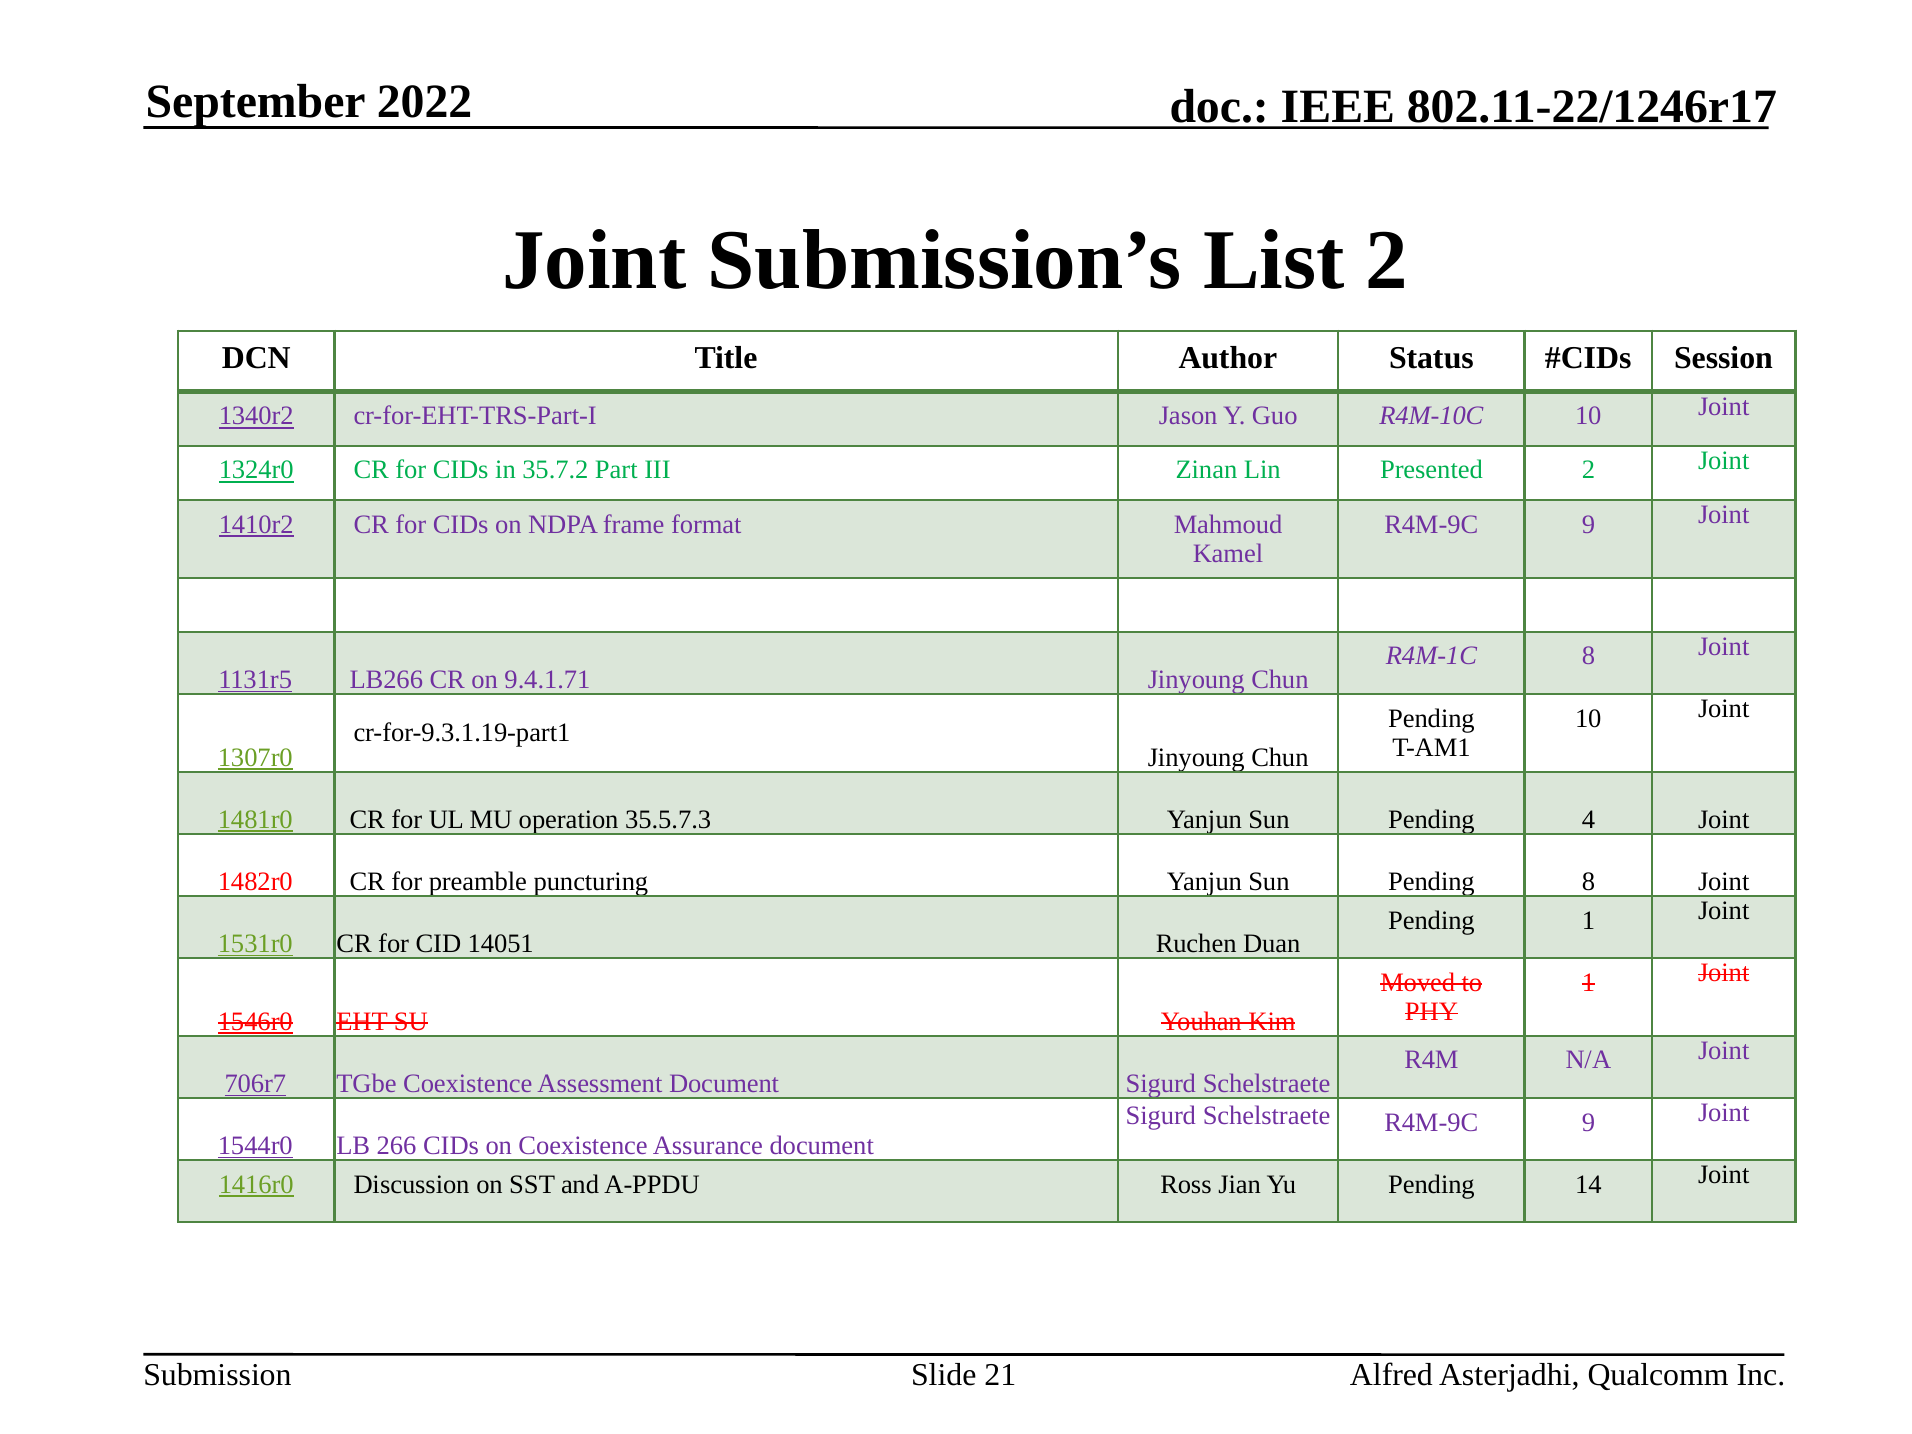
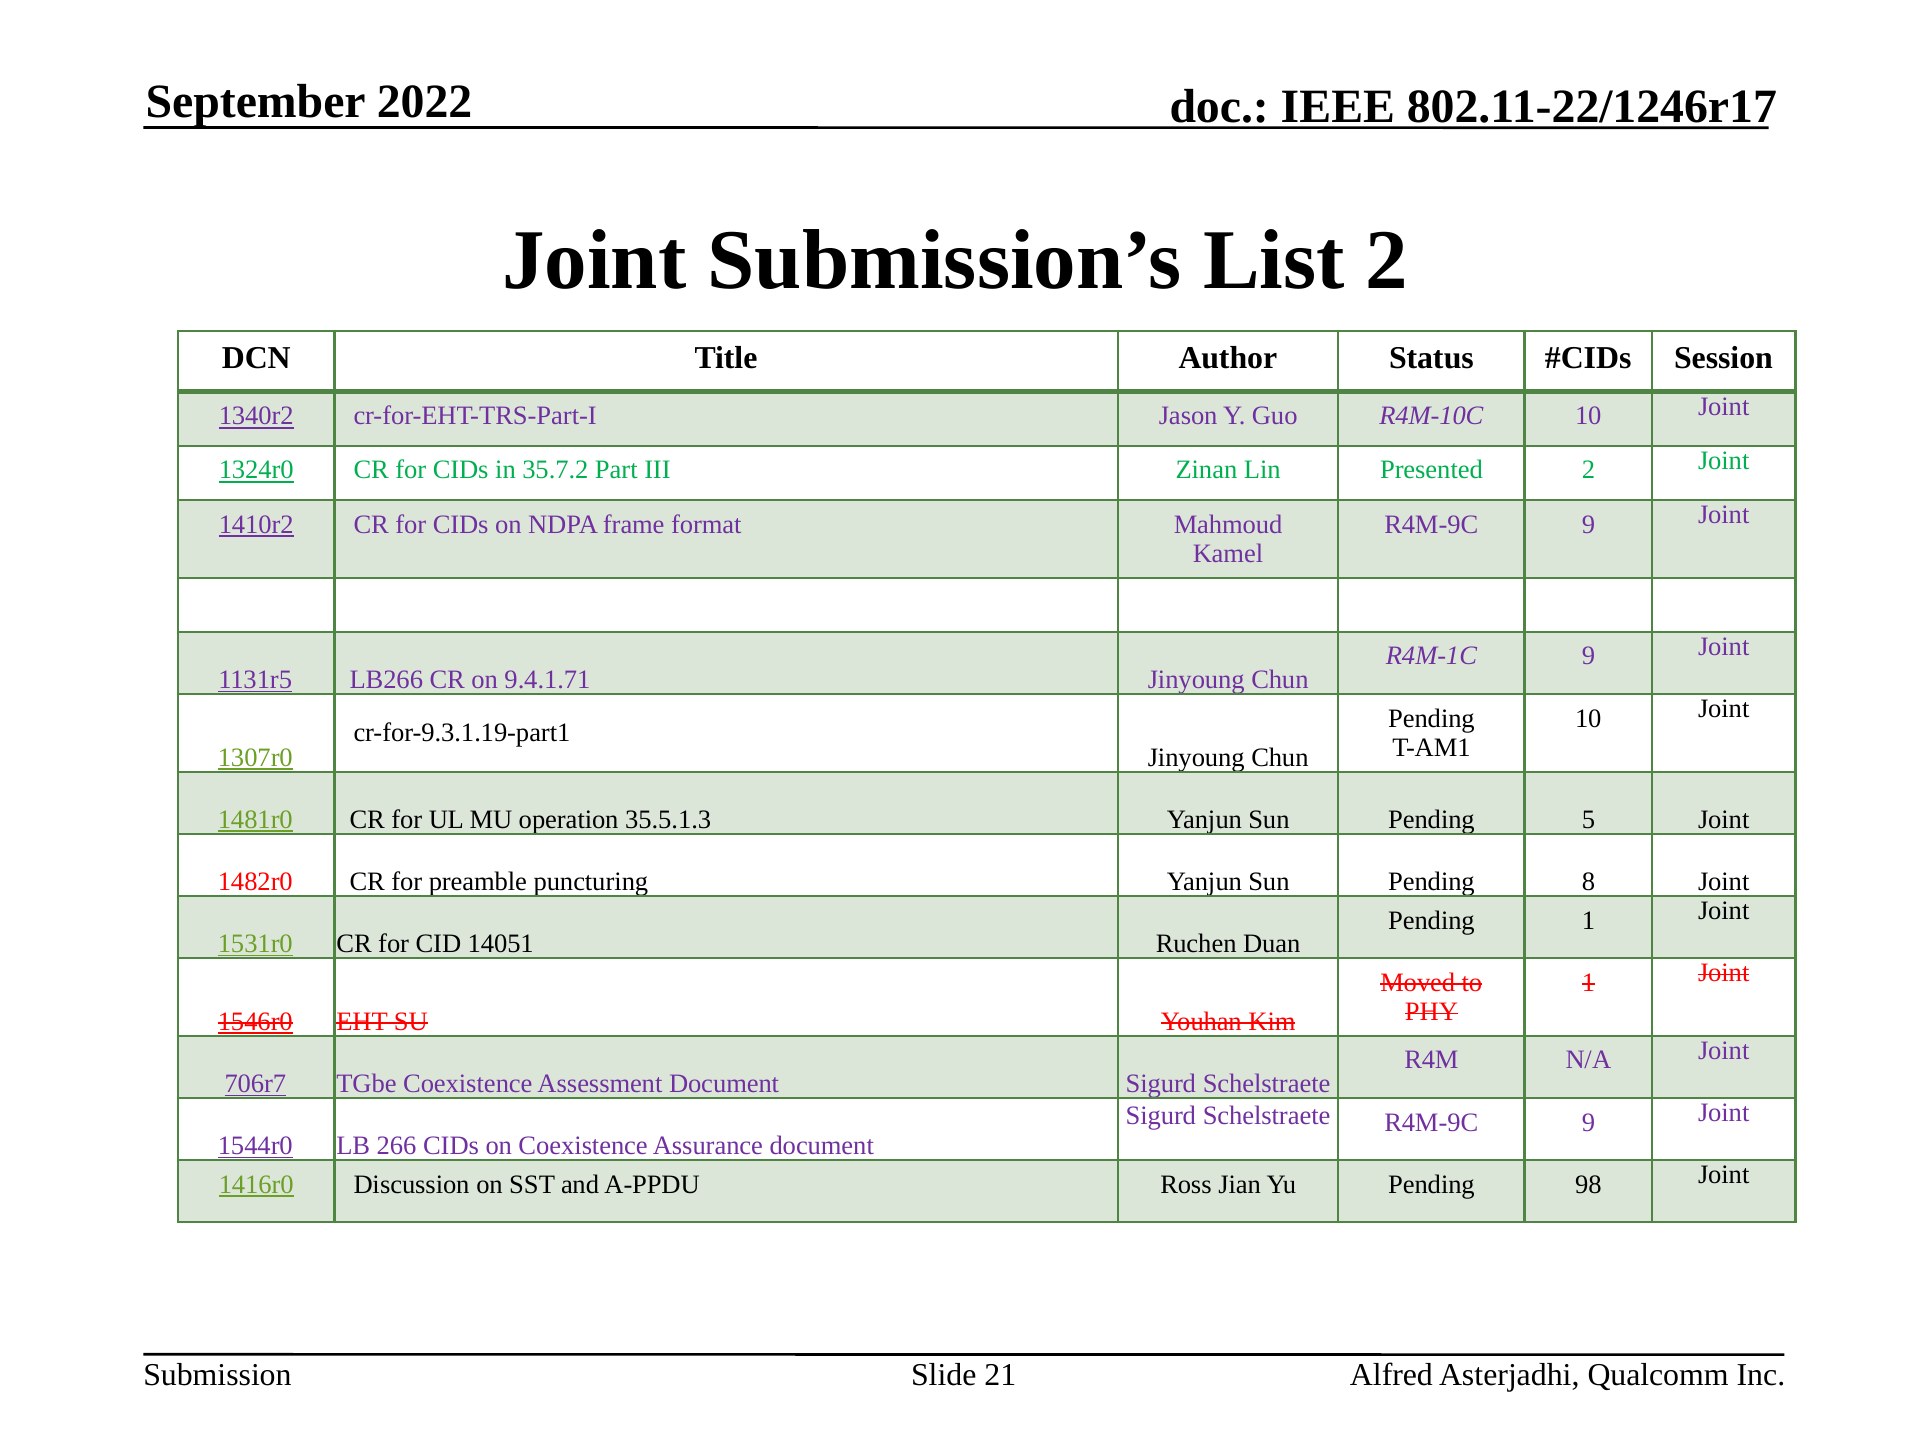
R4M-1C 8: 8 -> 9
35.5.7.3: 35.5.7.3 -> 35.5.1.3
4: 4 -> 5
14: 14 -> 98
